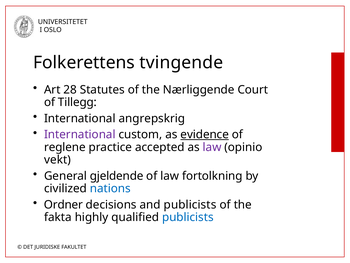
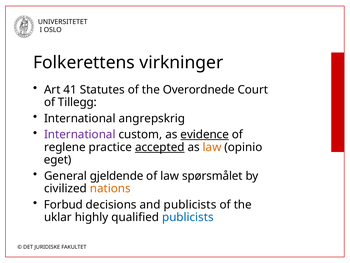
tvingende: tvingende -> virkninger
28: 28 -> 41
Nærliggende: Nærliggende -> Overordnede
accepted underline: none -> present
law at (212, 147) colour: purple -> orange
vekt: vekt -> eget
fortolkning: fortolkning -> spørsmålet
nations colour: blue -> orange
Ordner: Ordner -> Forbud
fakta: fakta -> uklar
